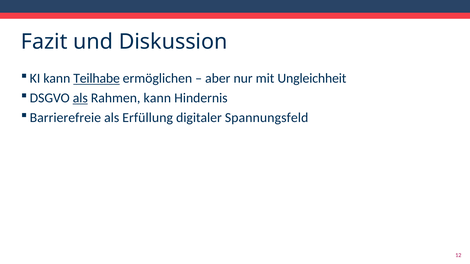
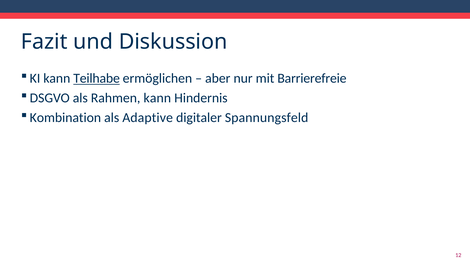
Ungleichheit: Ungleichheit -> Barrierefreie
als at (80, 98) underline: present -> none
Barrierefreie: Barrierefreie -> Kombination
Erfüllung: Erfüllung -> Adaptive
